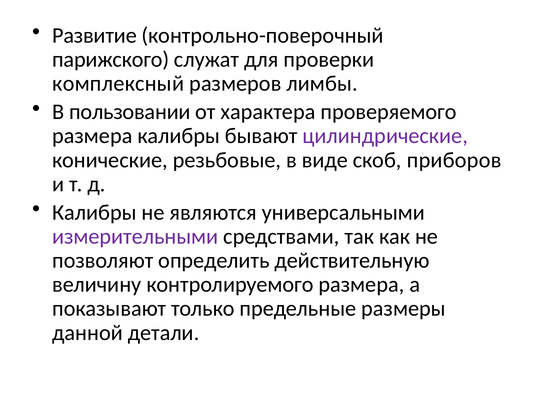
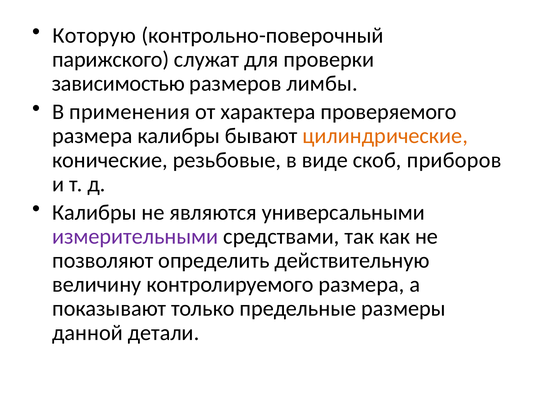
Развитие: Развитие -> Которую
комплексный: комплексный -> зависимостью
пользовании: пользовании -> применения
цилиндрические colour: purple -> orange
